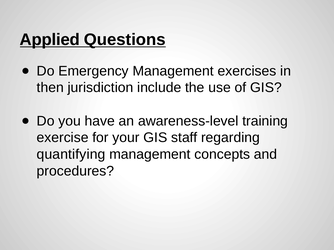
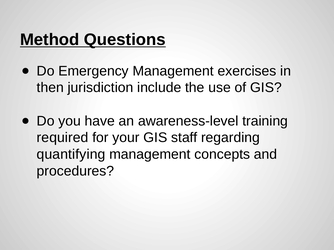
Applied: Applied -> Method
exercise: exercise -> required
